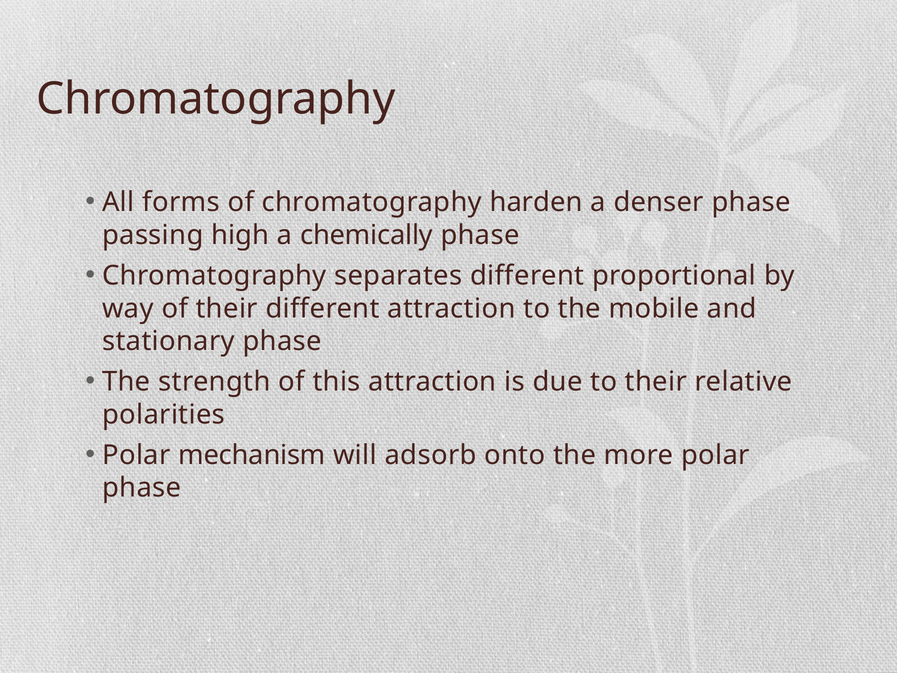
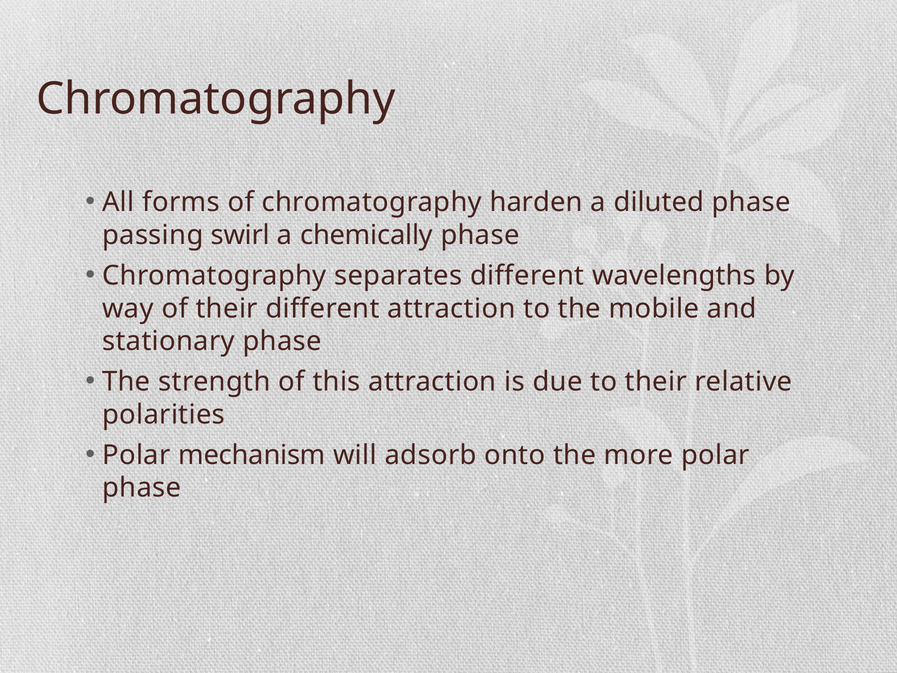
denser: denser -> diluted
high: high -> swirl
proportional: proportional -> wavelengths
